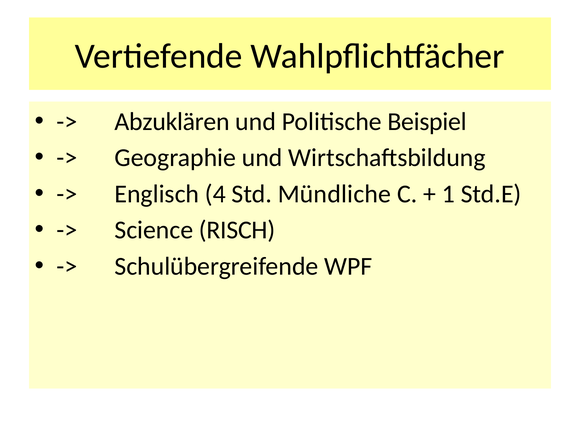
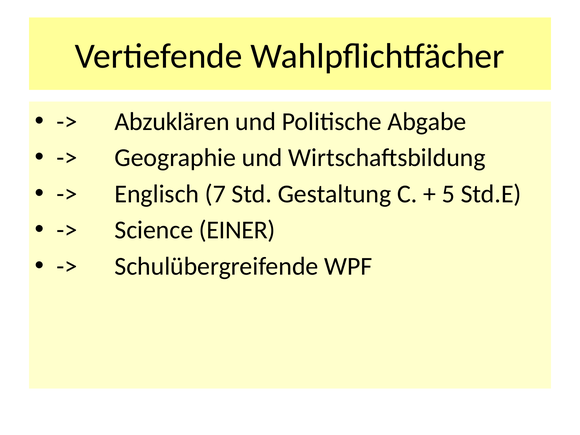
Beispiel: Beispiel -> Abgabe
4: 4 -> 7
Mündliche: Mündliche -> Gestaltung
1: 1 -> 5
RISCH: RISCH -> EINER
